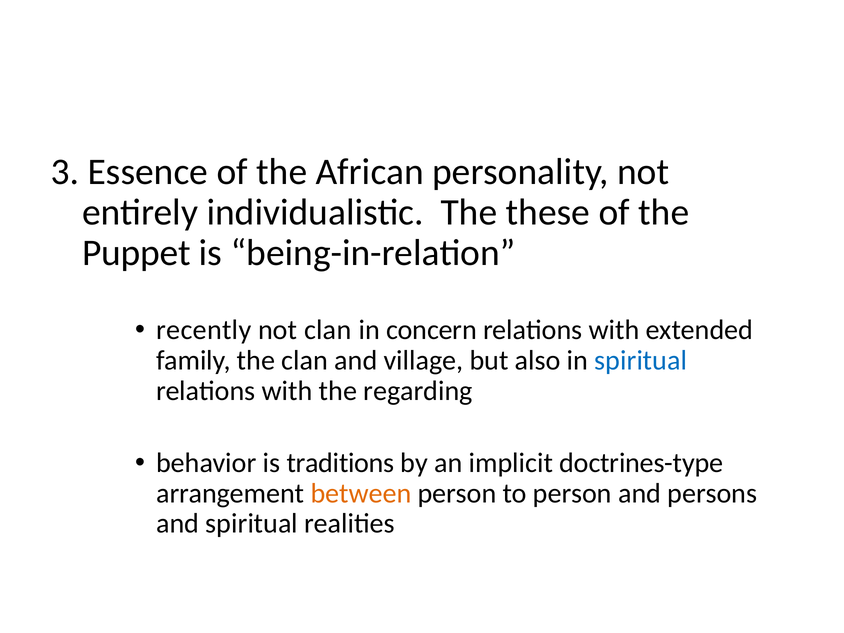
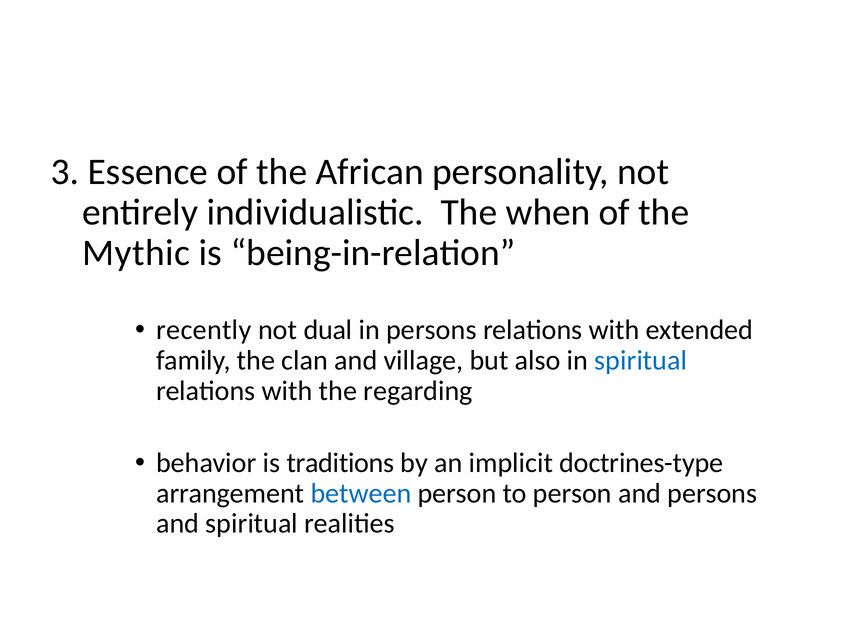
these: these -> when
Puppet: Puppet -> Mythic
not clan: clan -> dual
in concern: concern -> persons
between colour: orange -> blue
